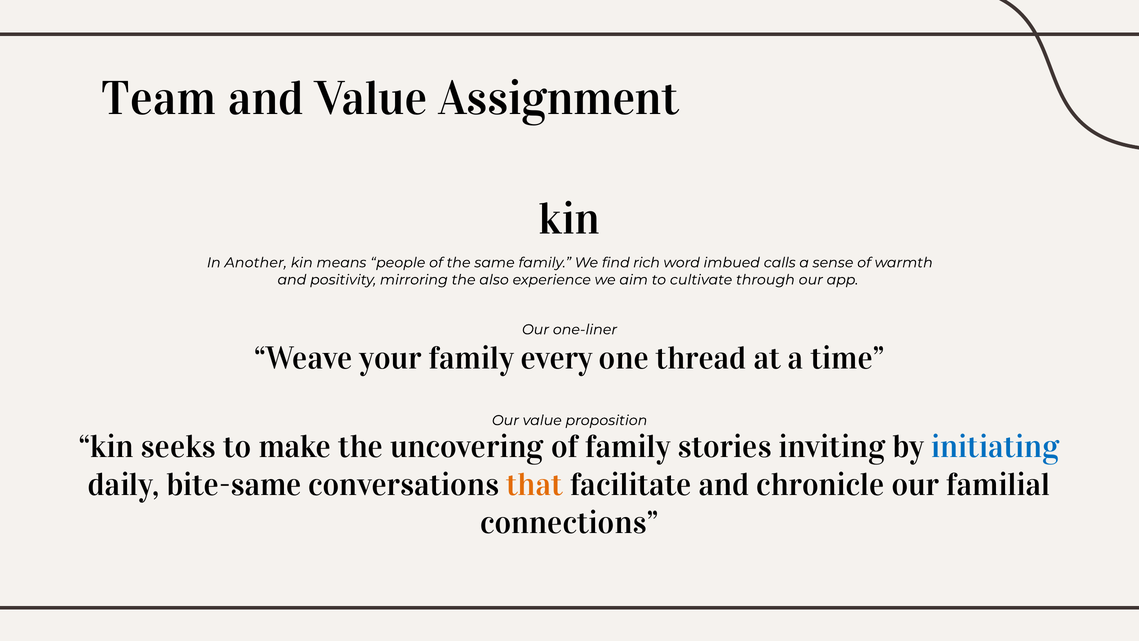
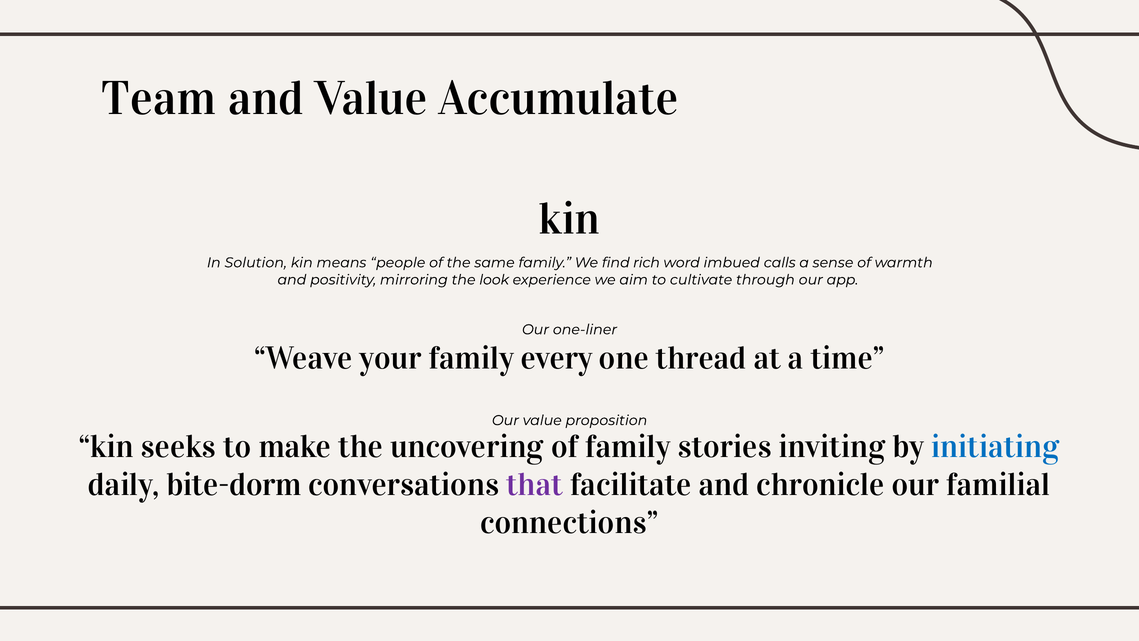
Assignment: Assignment -> Accumulate
Another: Another -> Solution
also: also -> look
bite-same: bite-same -> bite-dorm
that colour: orange -> purple
